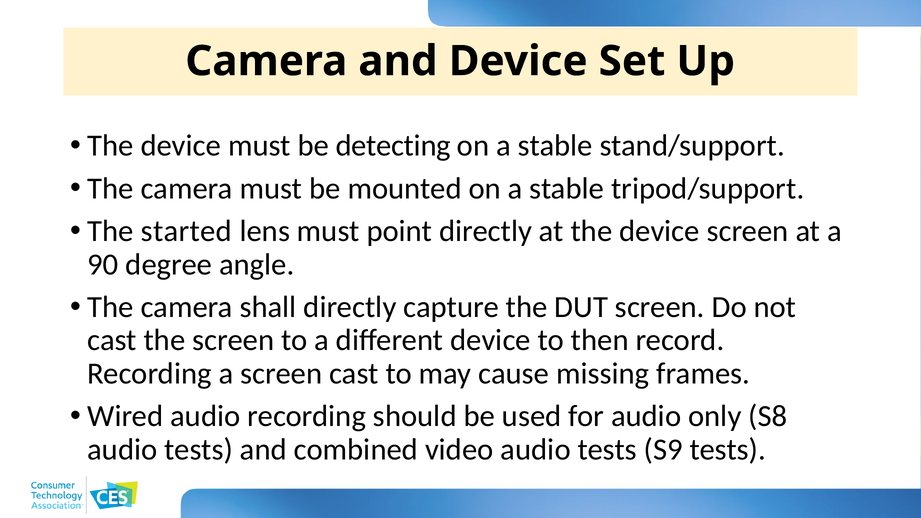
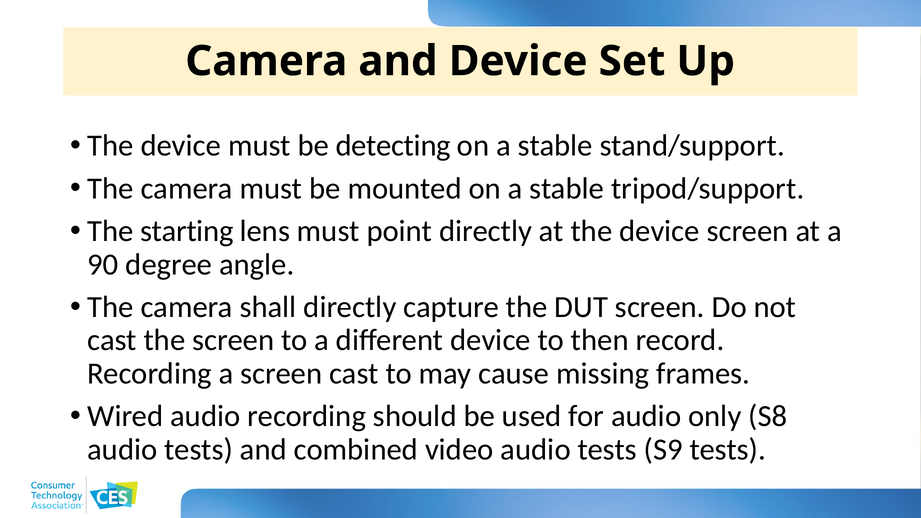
started: started -> starting
